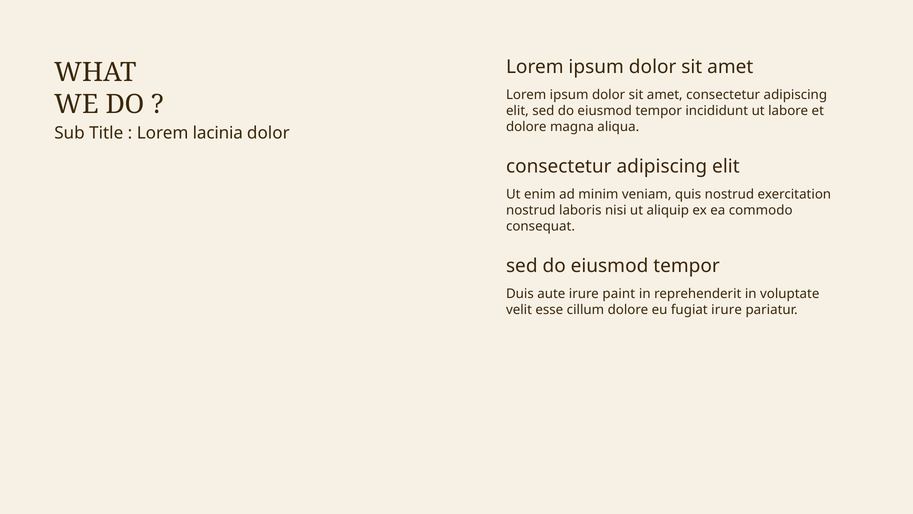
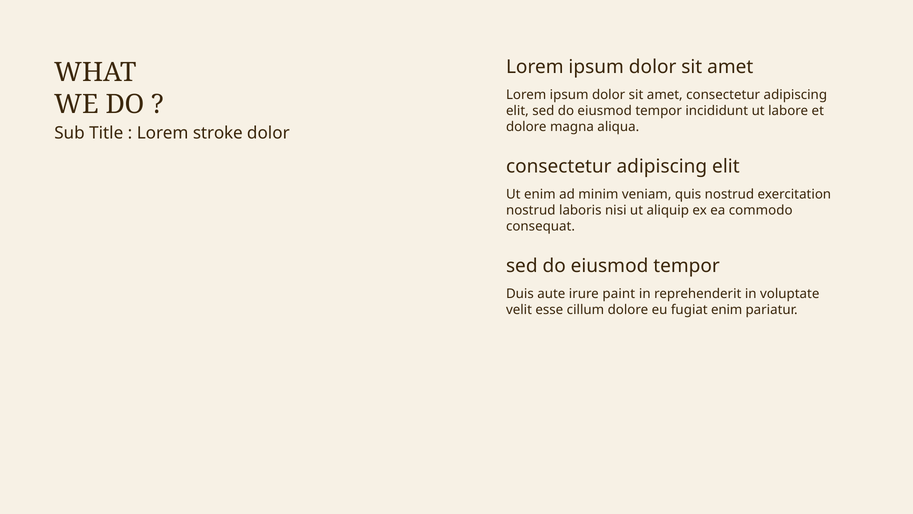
lacinia: lacinia -> stroke
fugiat irure: irure -> enim
